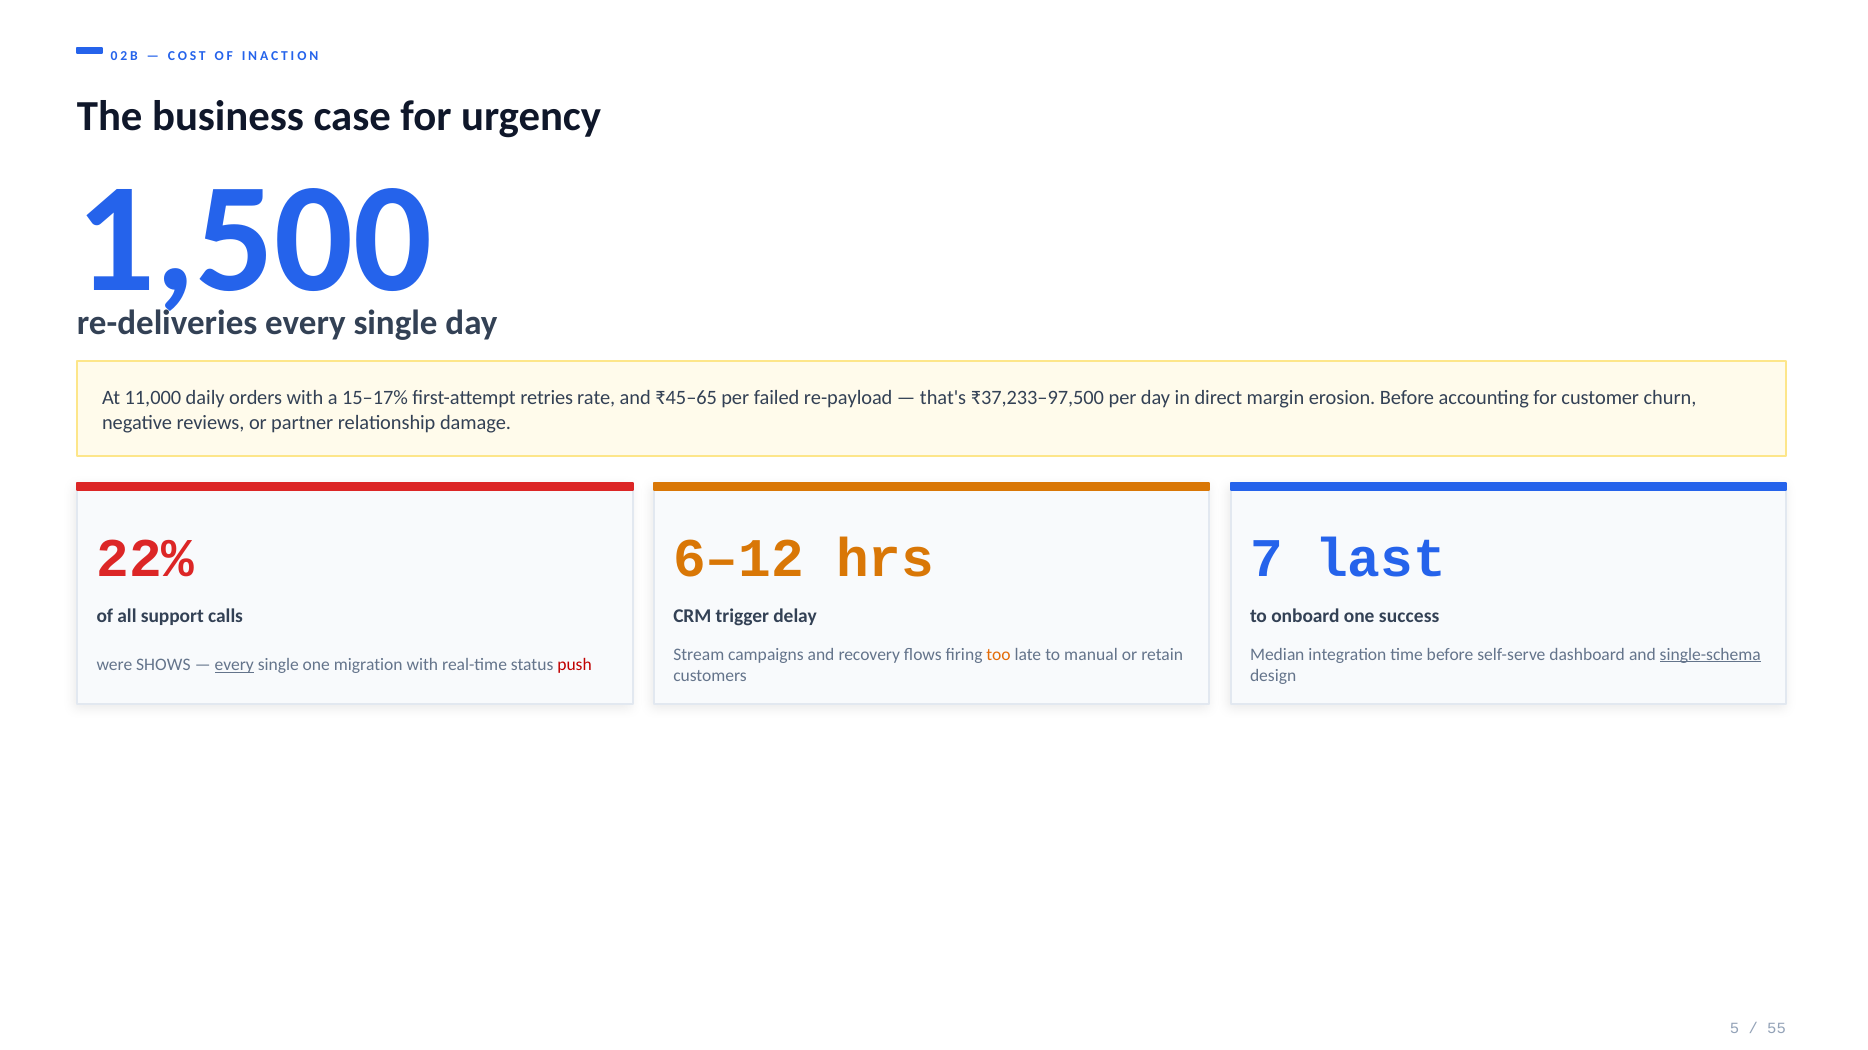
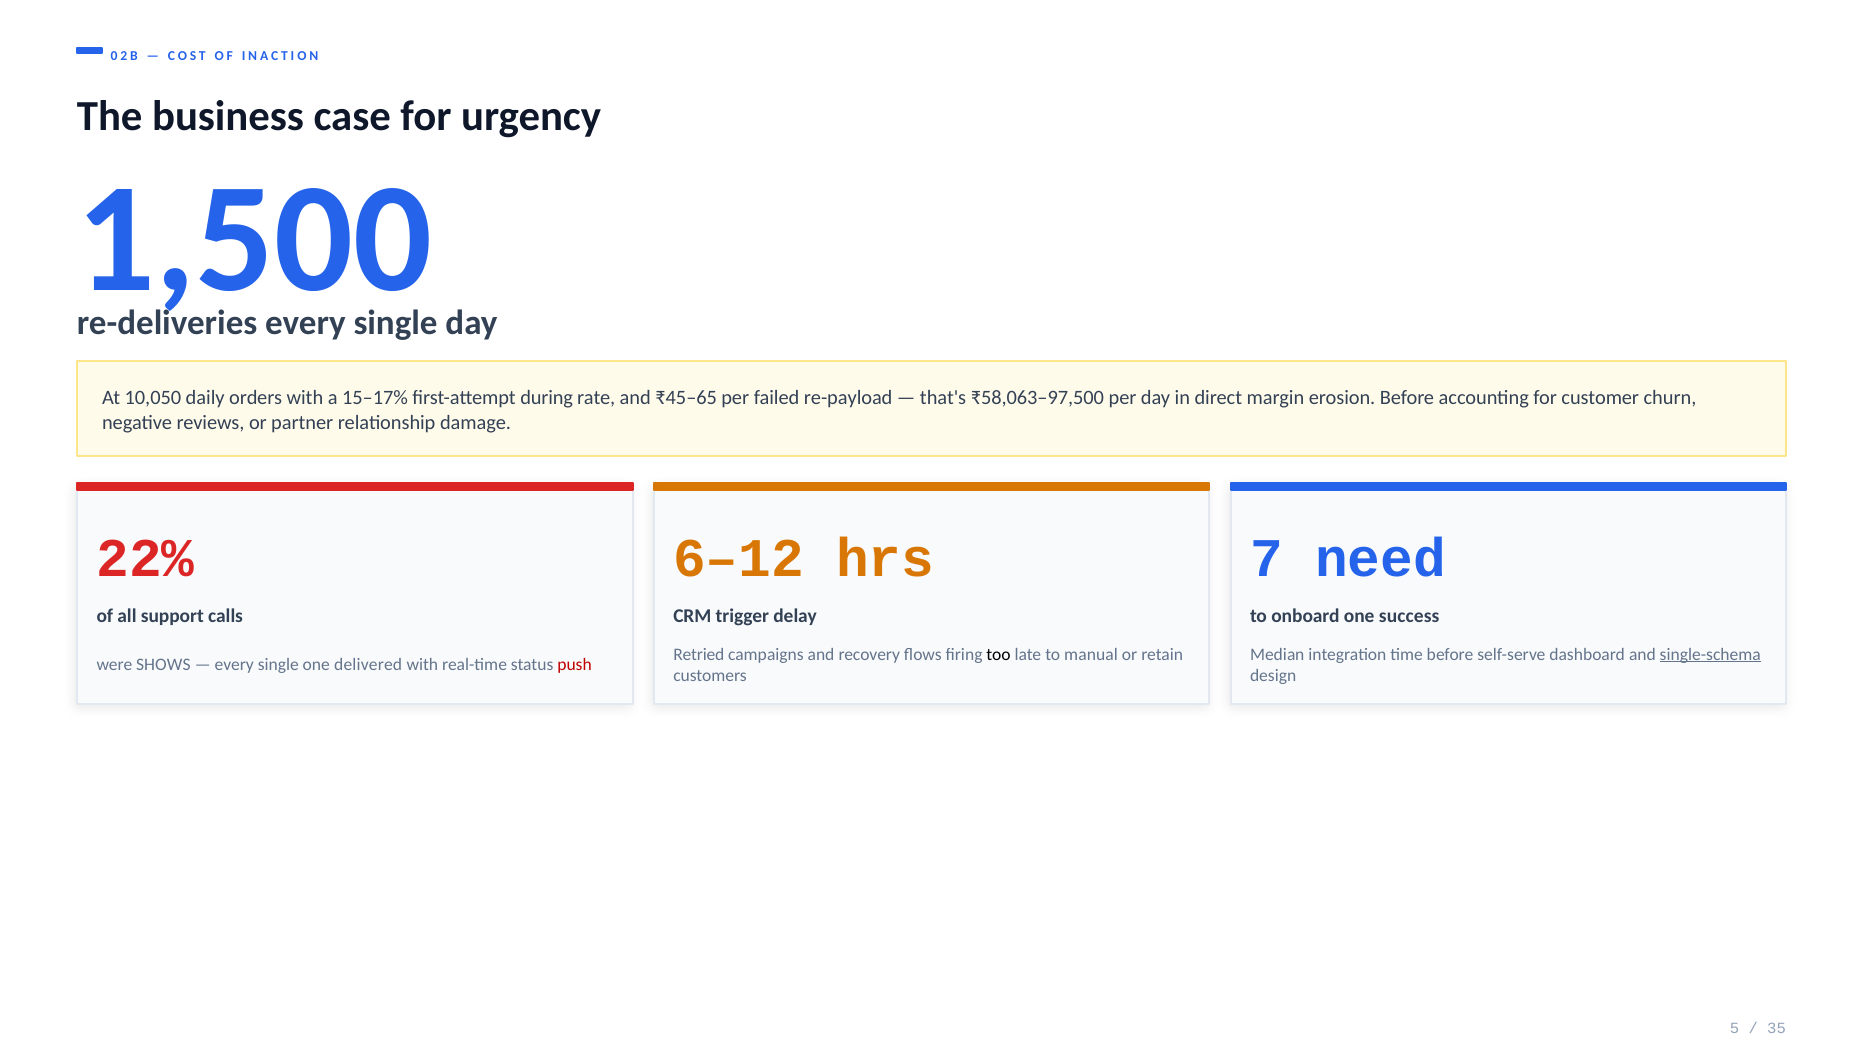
11,000: 11,000 -> 10,050
retries: retries -> during
₹37,233–97,500: ₹37,233–97,500 -> ₹58,063–97,500
last: last -> need
Stream: Stream -> Retried
too colour: orange -> black
every at (234, 665) underline: present -> none
migration: migration -> delivered
55: 55 -> 35
